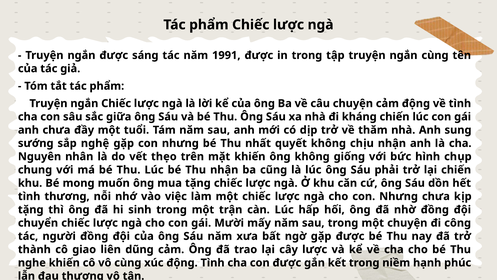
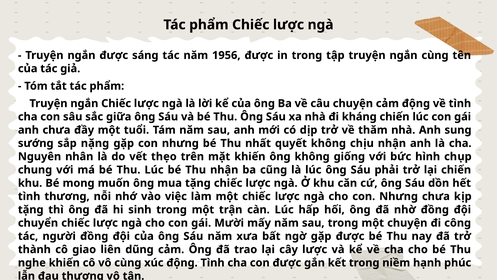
1991: 1991 -> 1956
nghệ: nghệ -> nặng
